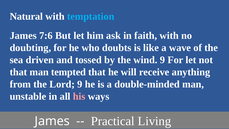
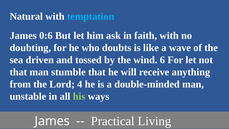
7:6: 7:6 -> 0:6
wind 9: 9 -> 6
tempted: tempted -> stumble
Lord 9: 9 -> 4
his colour: pink -> light green
